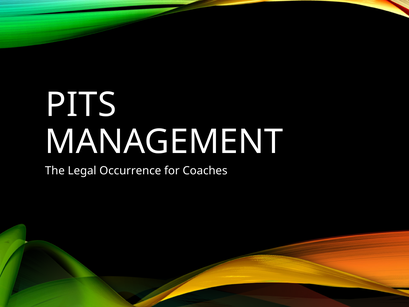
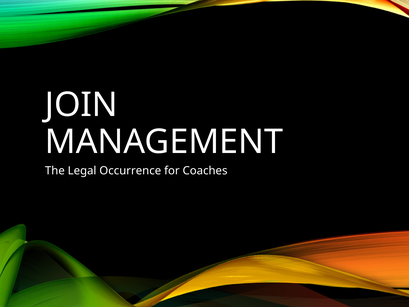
PITS: PITS -> JOIN
